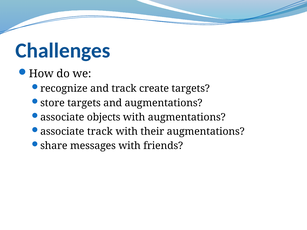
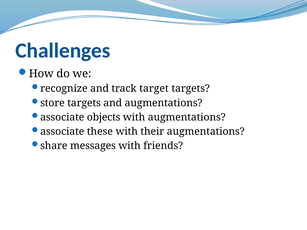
create: create -> target
associate track: track -> these
